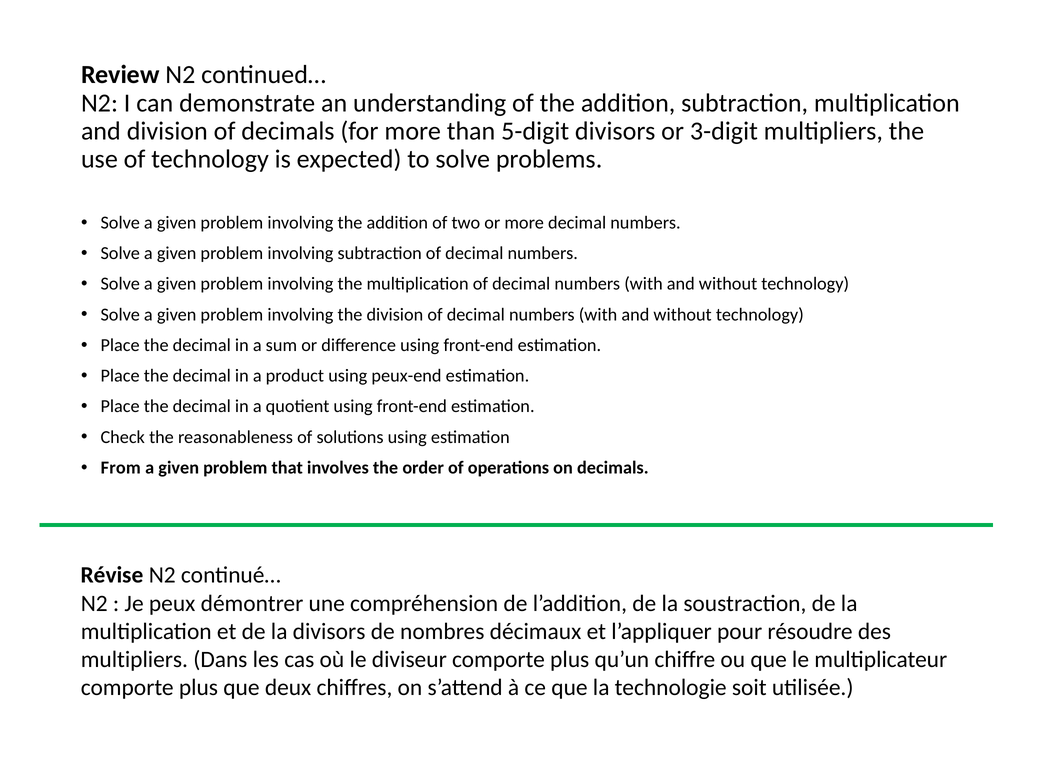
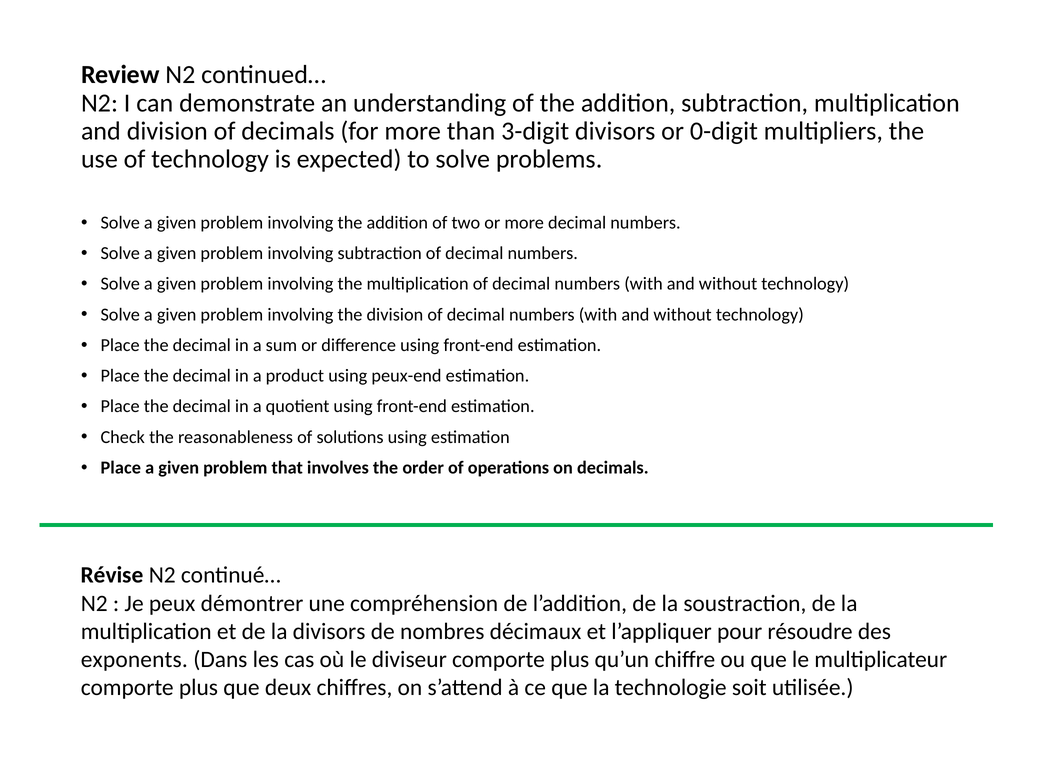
5-digit: 5-digit -> 3-digit
3-digit: 3-digit -> 0-digit
From at (121, 467): From -> Place
multipliers at (134, 659): multipliers -> exponents
